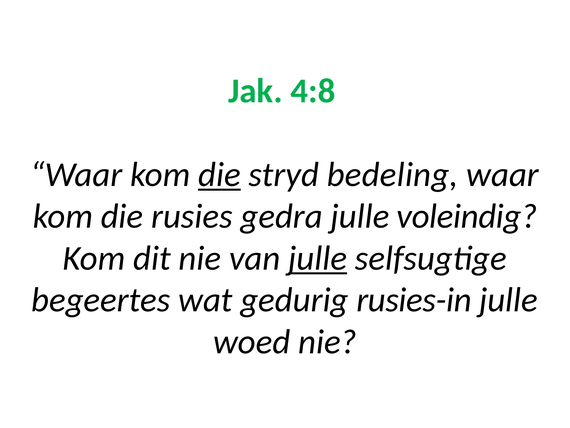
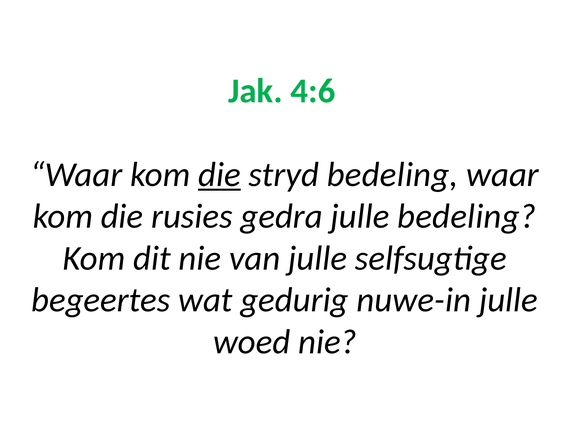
4:8: 4:8 -> 4:6
julle voleindig: voleindig -> bedeling
julle at (318, 258) underline: present -> none
rusies-in: rusies-in -> nuwe-in
